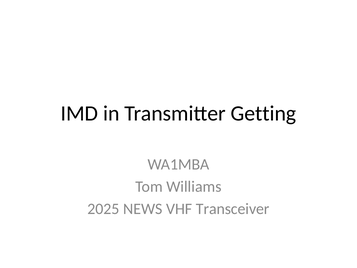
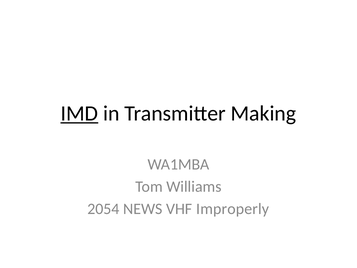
IMD underline: none -> present
Getting: Getting -> Making
2025: 2025 -> 2054
Transceiver: Transceiver -> Improperly
